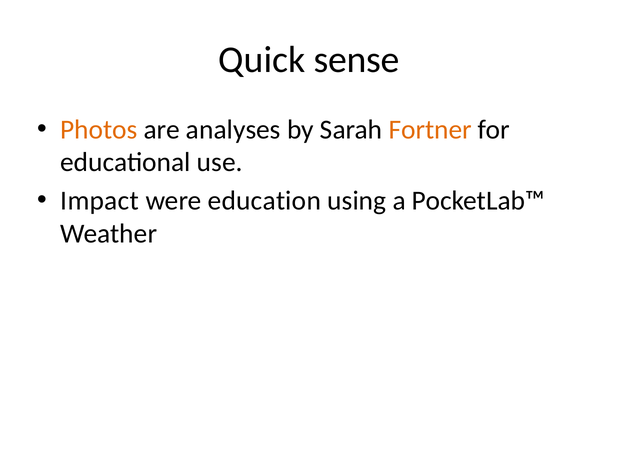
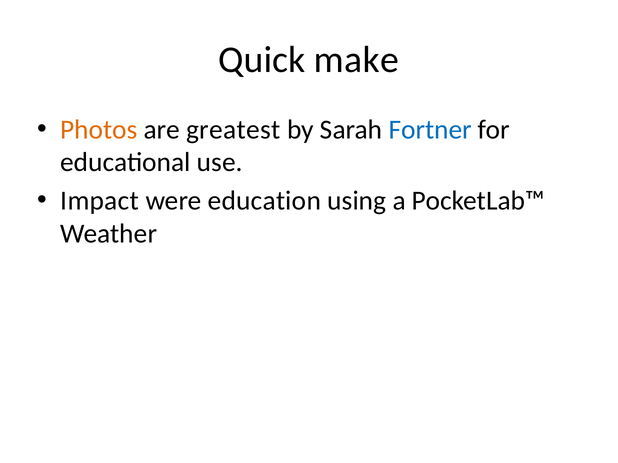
sense: sense -> make
analyses: analyses -> greatest
Fortner colour: orange -> blue
